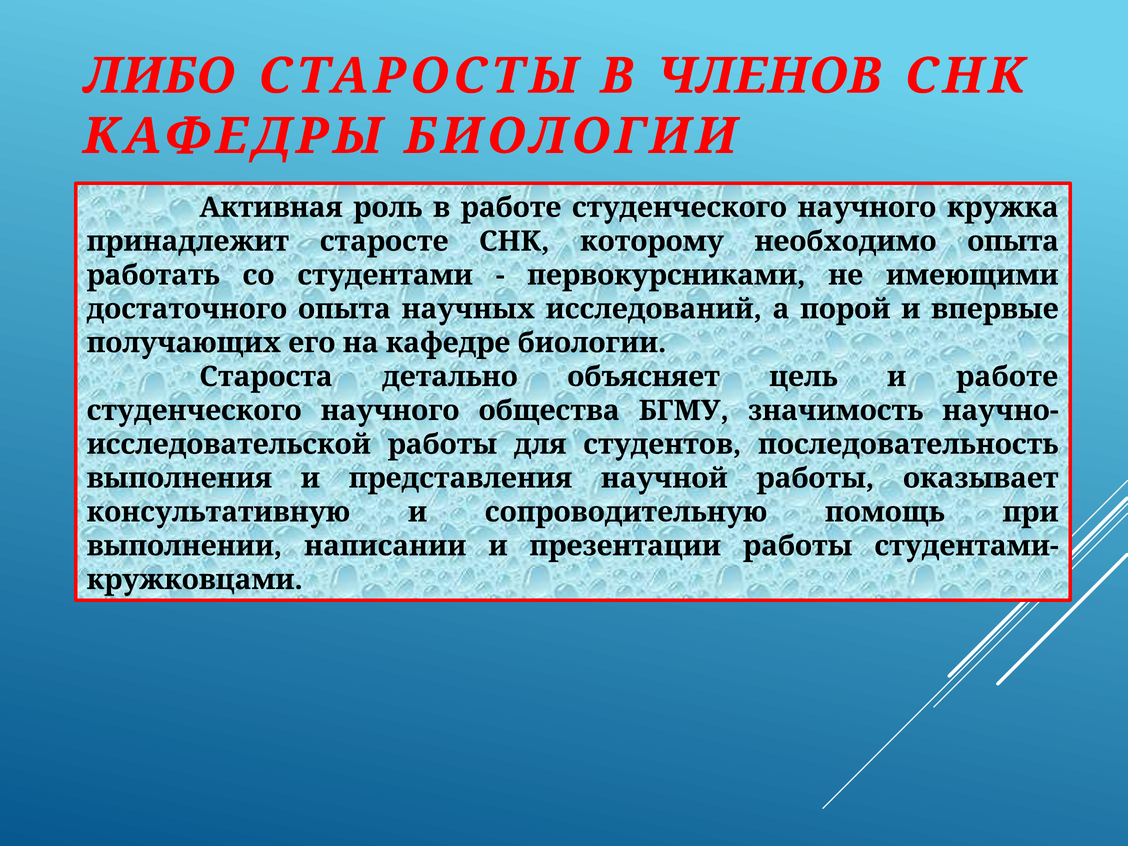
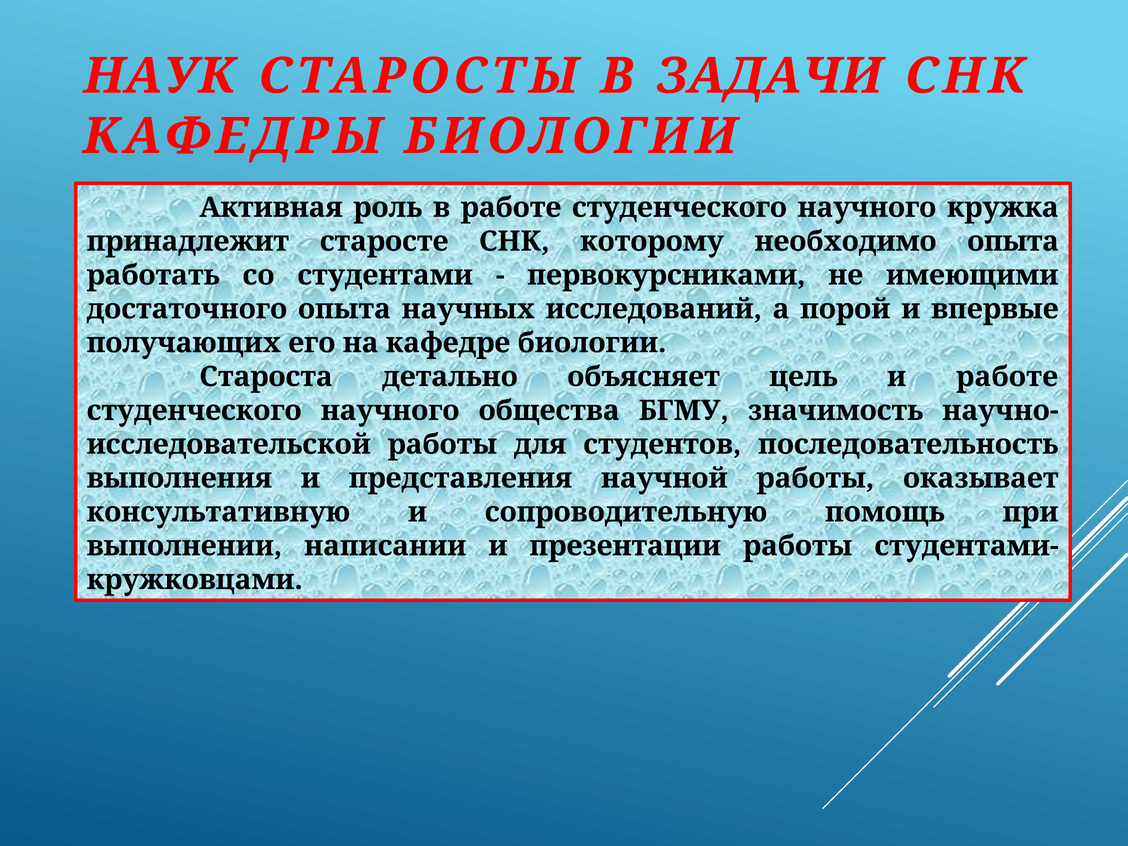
ЛИБО: ЛИБО -> НАУК
ЧЛЕНОВ: ЧЛЕНОВ -> ЗАДАЧИ
